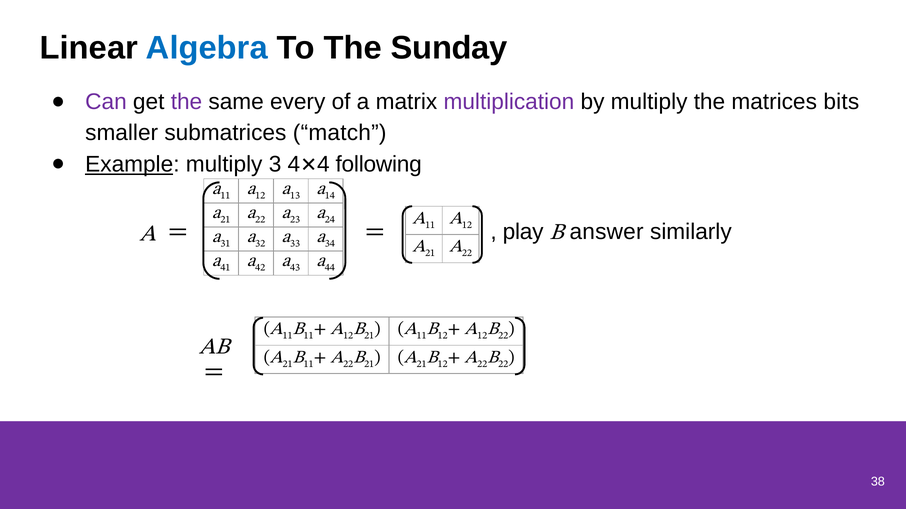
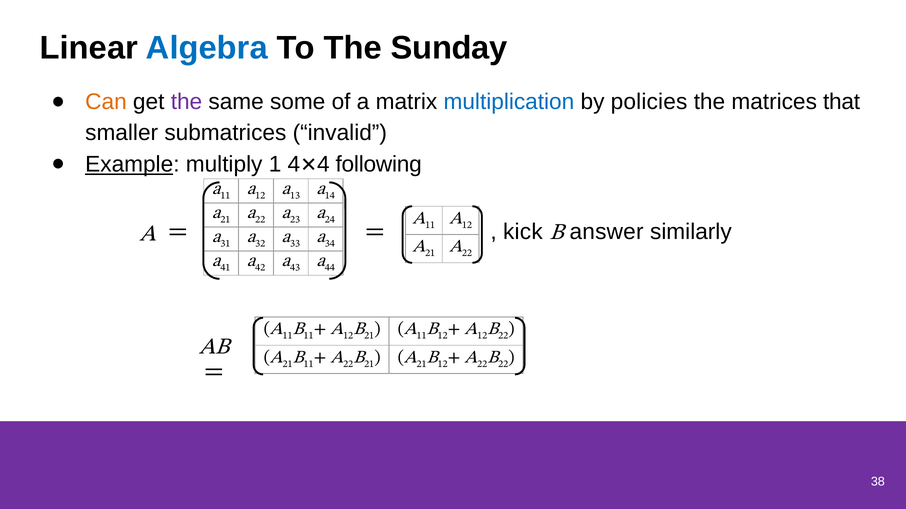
Can colour: purple -> orange
every: every -> some
multiplication colour: purple -> blue
by multiply: multiply -> policies
bits: bits -> that
match: match -> invalid
3: 3 -> 1
play: play -> kick
